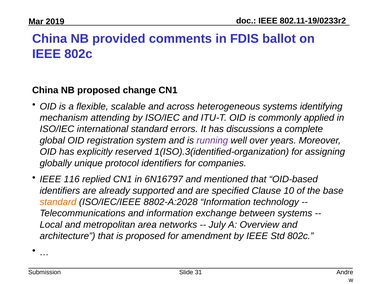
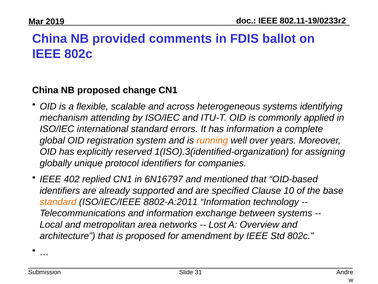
has discussions: discussions -> information
running colour: purple -> orange
116: 116 -> 402
8802-A:2028: 8802-A:2028 -> 8802-A:2011
July: July -> Lost
